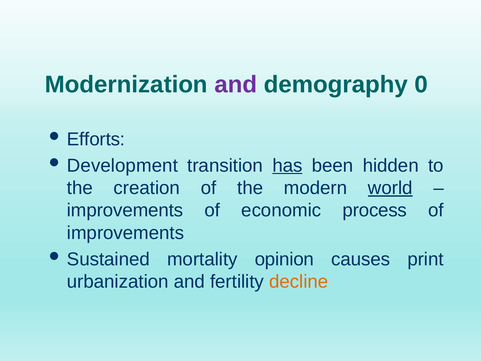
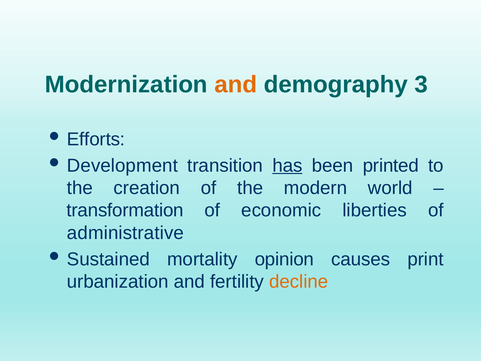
and at (236, 85) colour: purple -> orange
0: 0 -> 3
hidden: hidden -> printed
world underline: present -> none
improvements at (125, 210): improvements -> transformation
process: process -> liberties
improvements at (126, 233): improvements -> administrative
